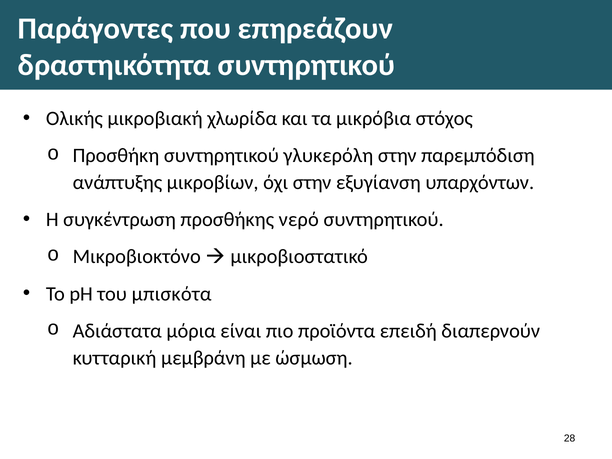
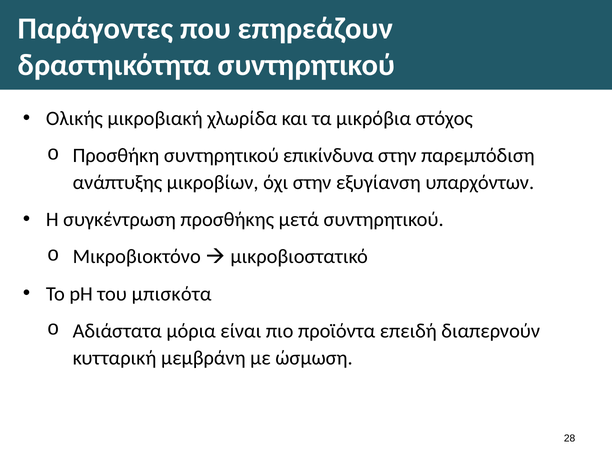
γλυκερόλη: γλυκερόλη -> επικίνδυνα
νερό: νερό -> μετά
